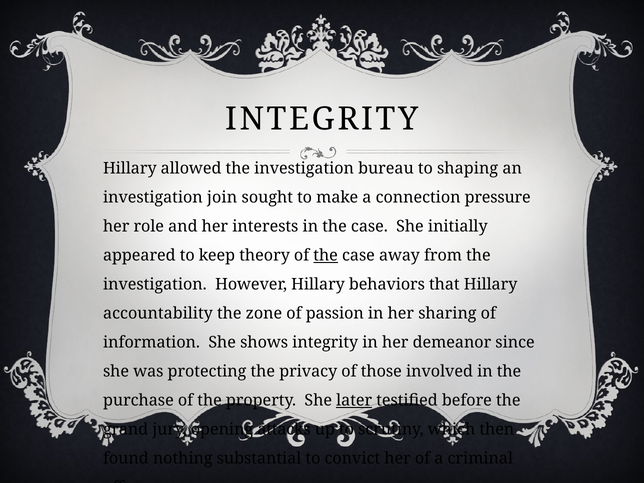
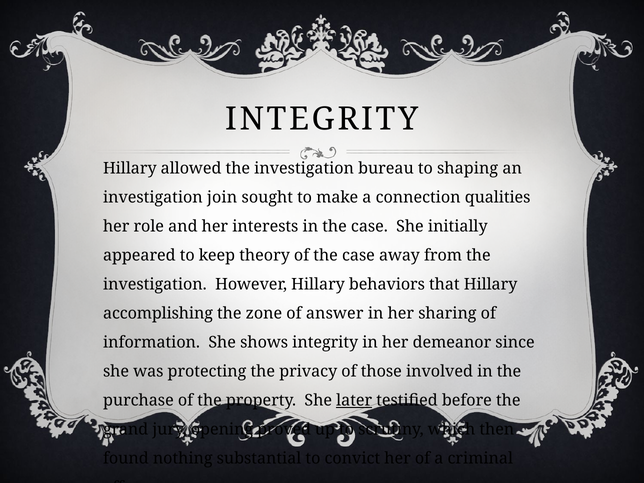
pressure: pressure -> qualities
the at (326, 256) underline: present -> none
accountability: accountability -> accomplishing
passion: passion -> answer
attacks: attacks -> proved
